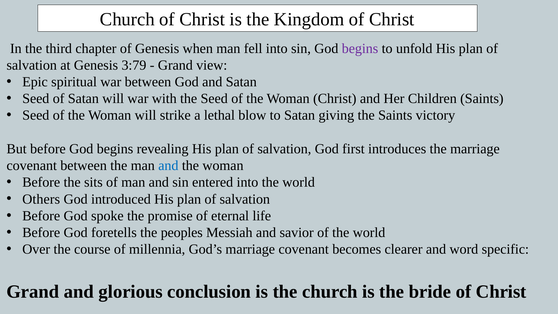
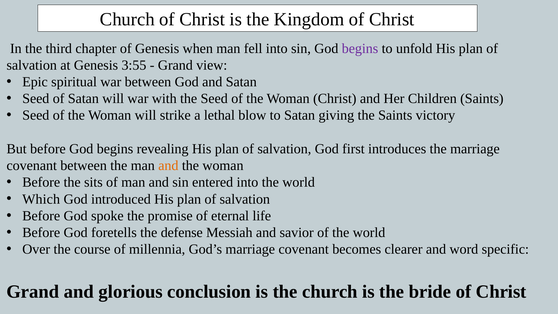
3:79: 3:79 -> 3:55
and at (168, 166) colour: blue -> orange
Others: Others -> Which
peoples: peoples -> defense
